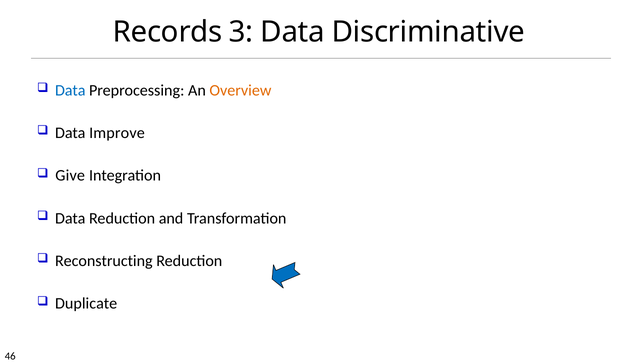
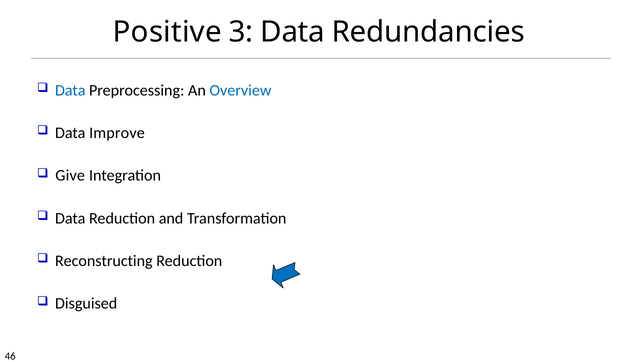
Records: Records -> Positive
Discriminative: Discriminative -> Redundancies
Overview colour: orange -> blue
Duplicate: Duplicate -> Disguised
